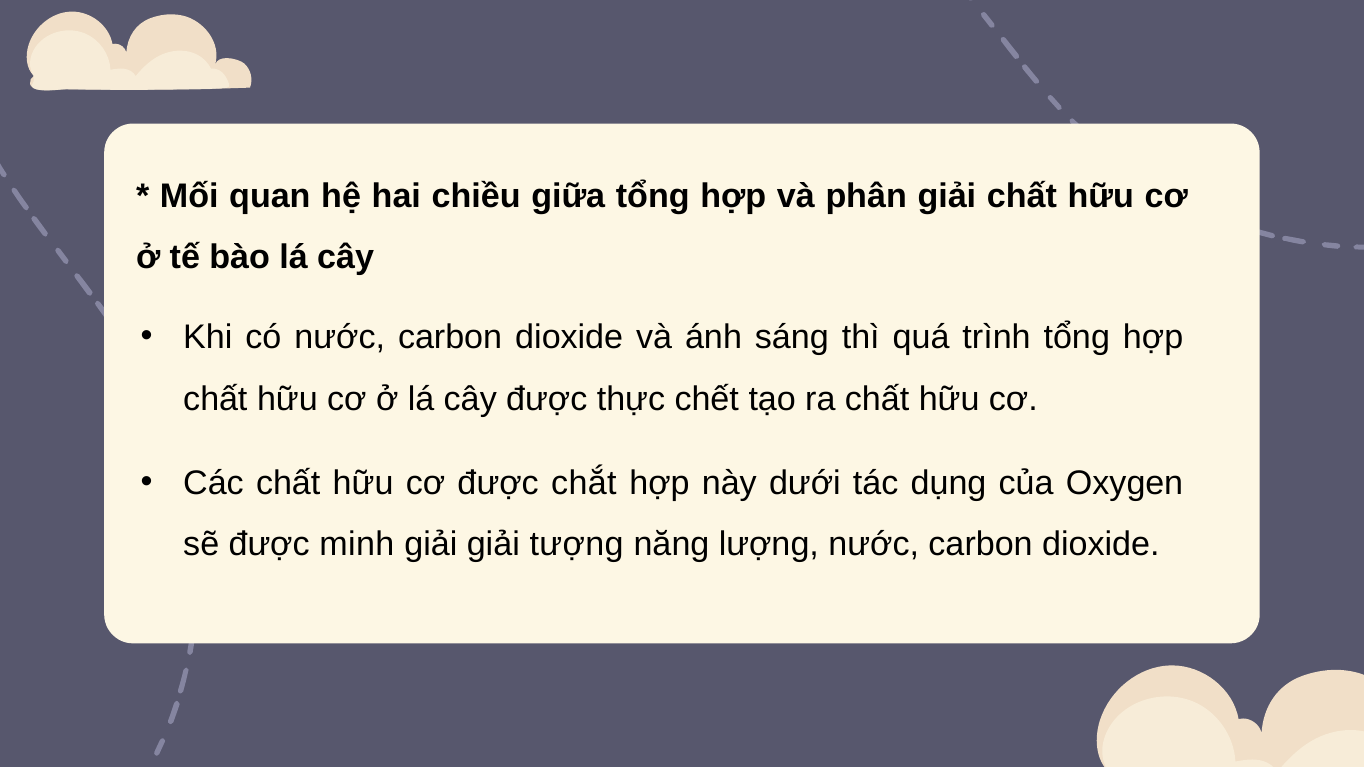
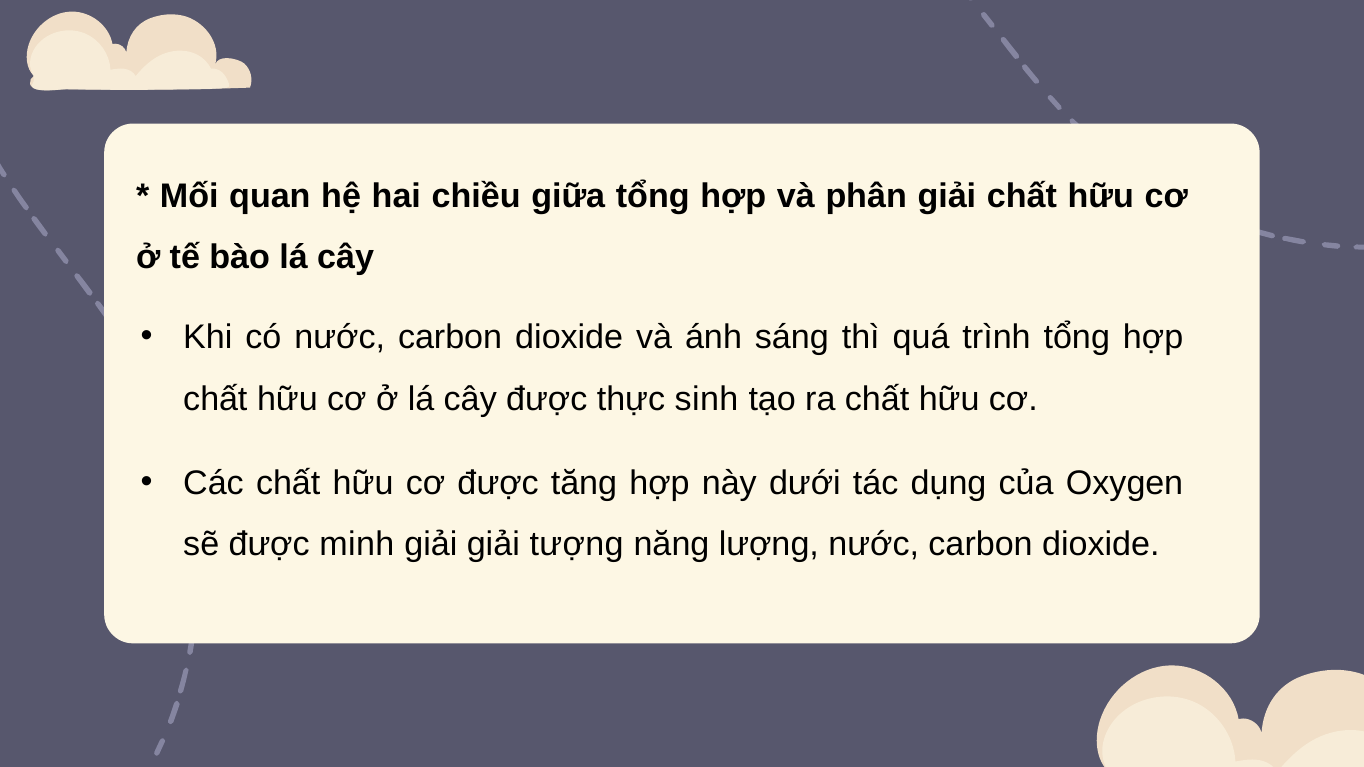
chết: chết -> sinh
chắt: chắt -> tăng
